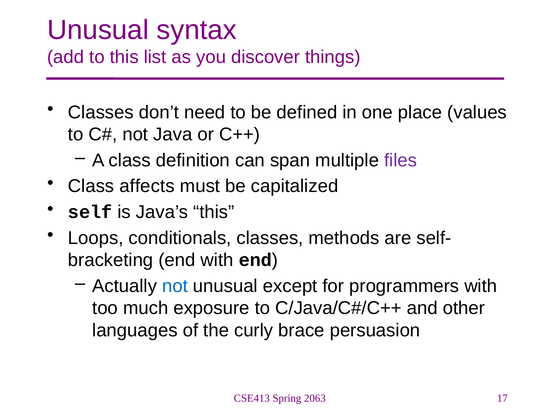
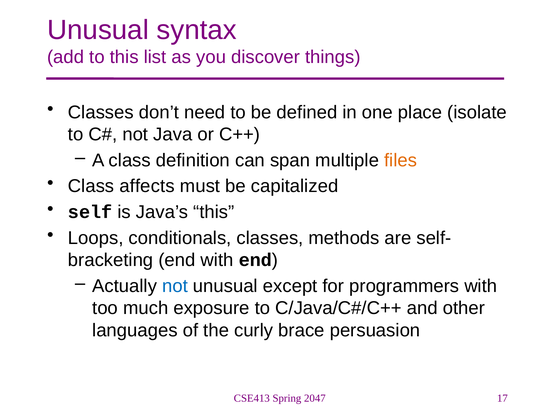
values: values -> isolate
files colour: purple -> orange
2063: 2063 -> 2047
